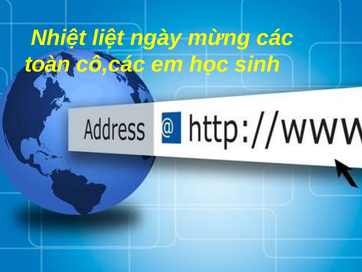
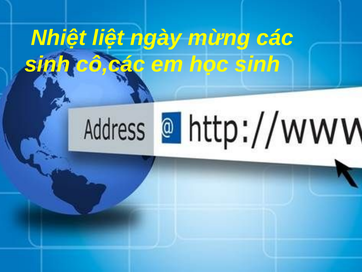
toàn at (47, 64): toàn -> sinh
